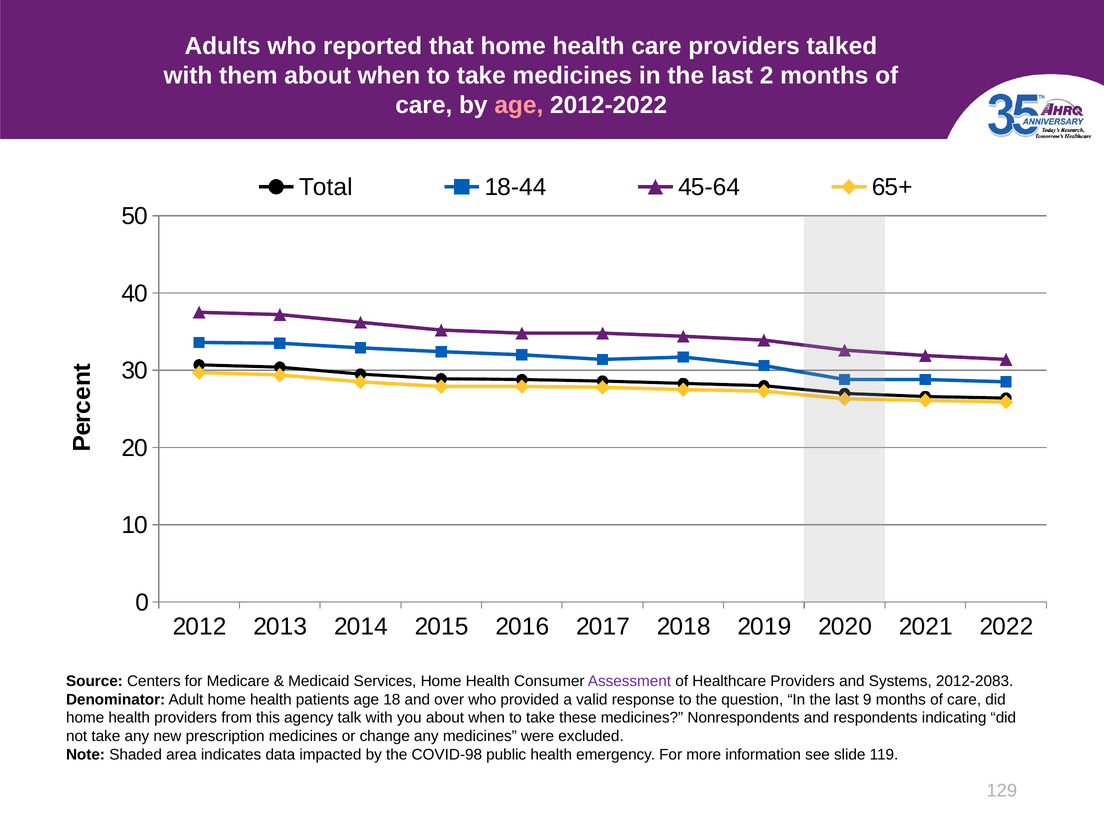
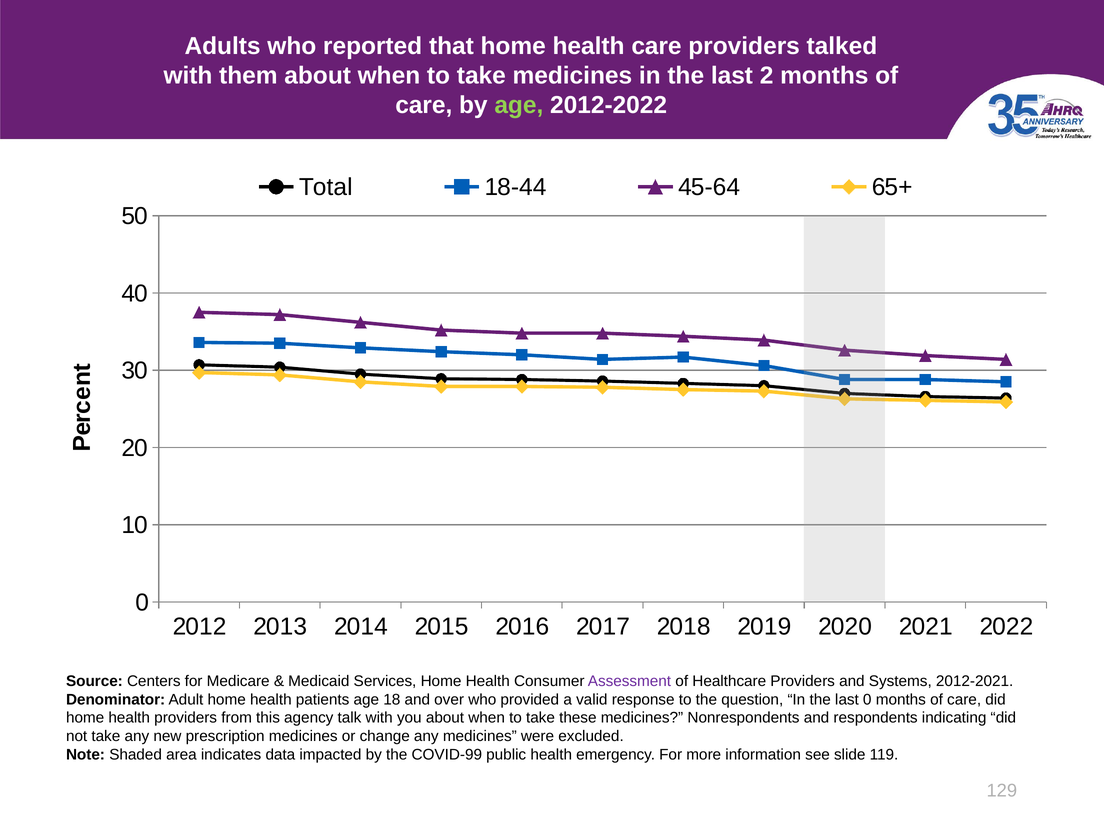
age at (519, 105) colour: pink -> light green
2012-2083: 2012-2083 -> 2012-2021
last 9: 9 -> 0
COVID-98: COVID-98 -> COVID-99
